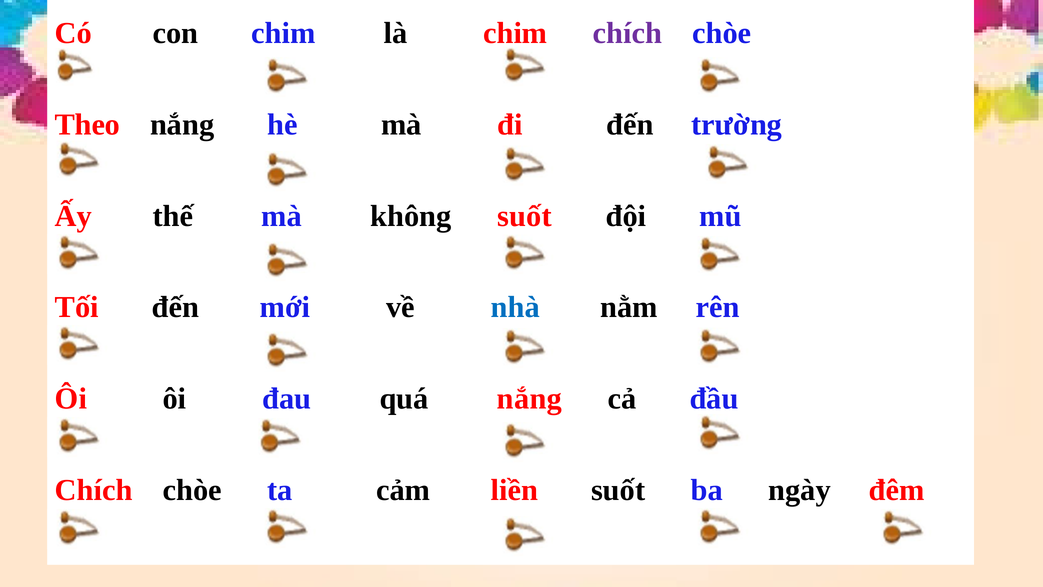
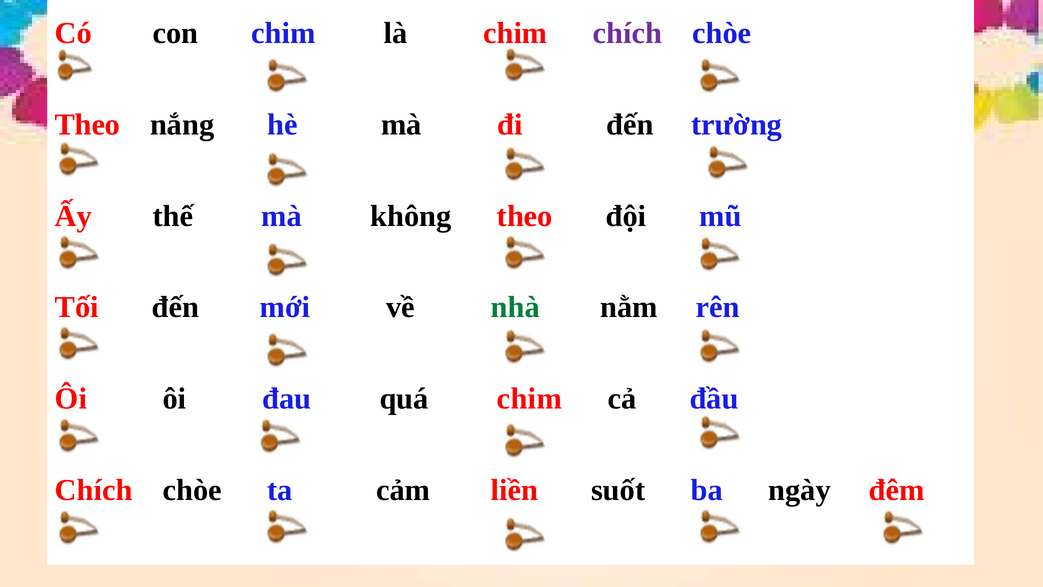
không suốt: suốt -> theo
nhà colour: blue -> green
quá nắng: nắng -> chim
